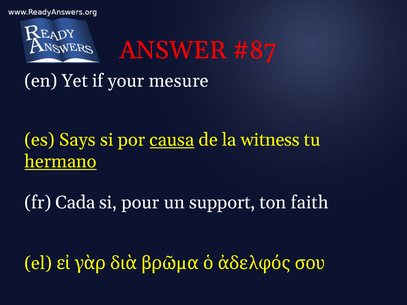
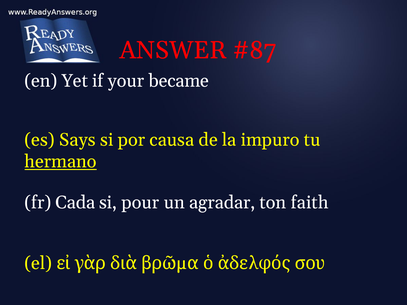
mesure: mesure -> became
causa underline: present -> none
witness: witness -> impuro
support: support -> agradar
